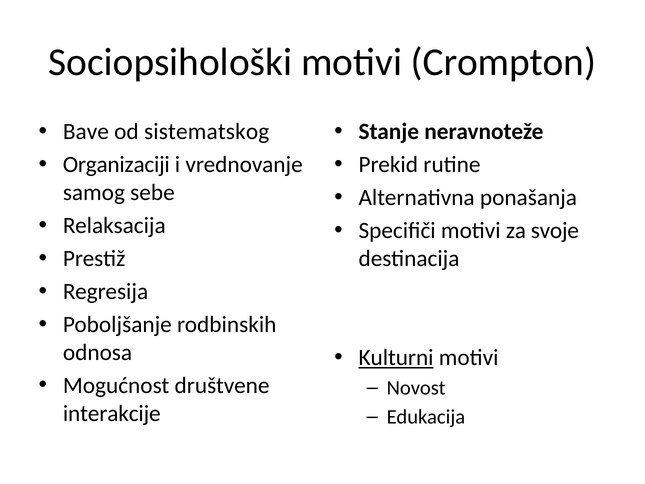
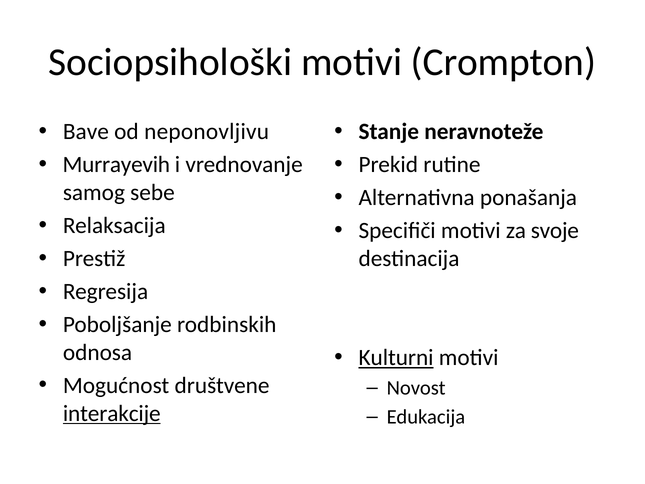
sistematskog: sistematskog -> neponovljivu
Organizaciji: Organizaciji -> Murrayevih
interakcije underline: none -> present
